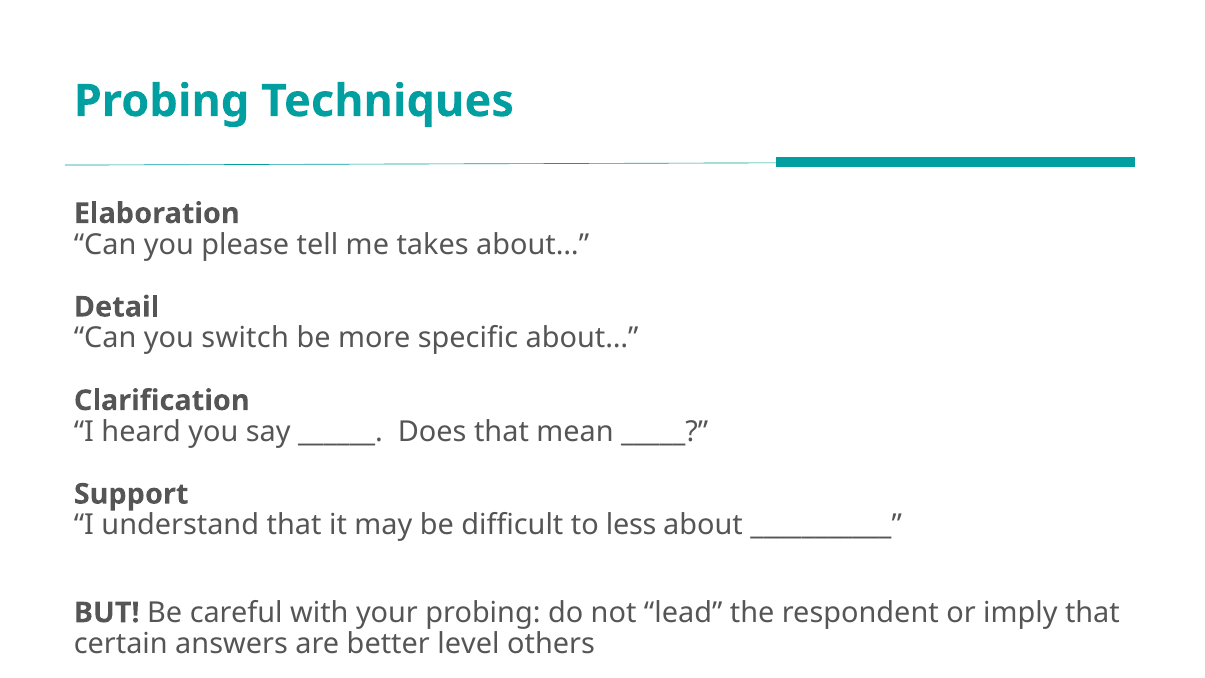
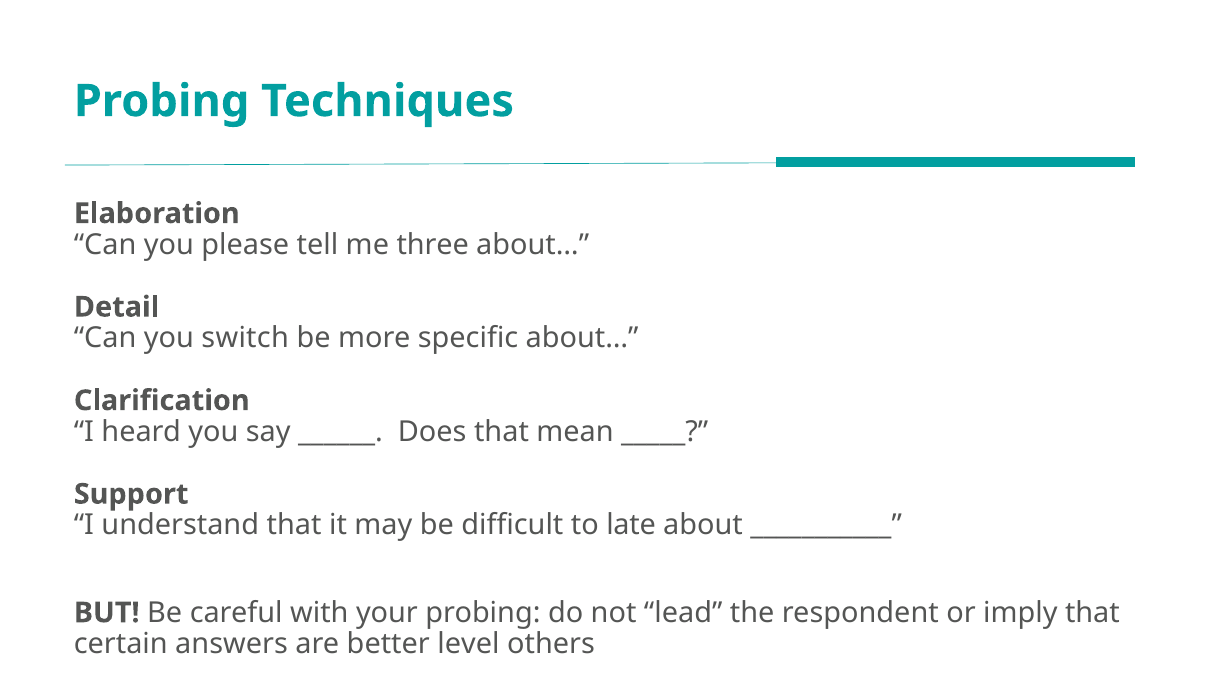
takes: takes -> three
less: less -> late
